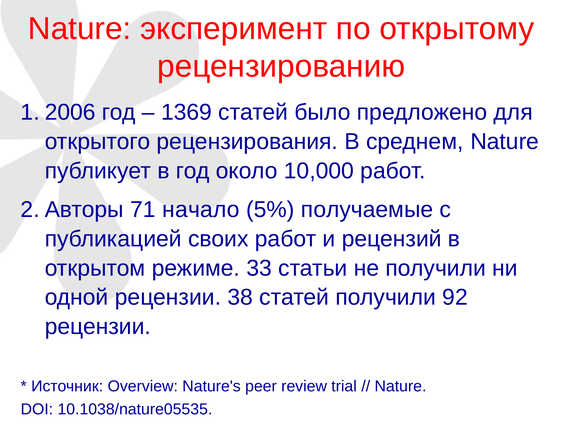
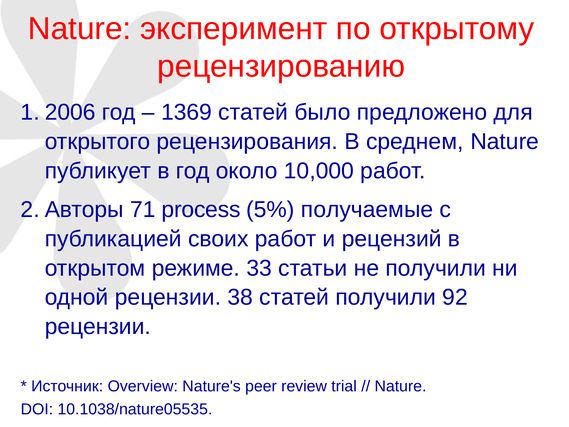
начало: начало -> process
